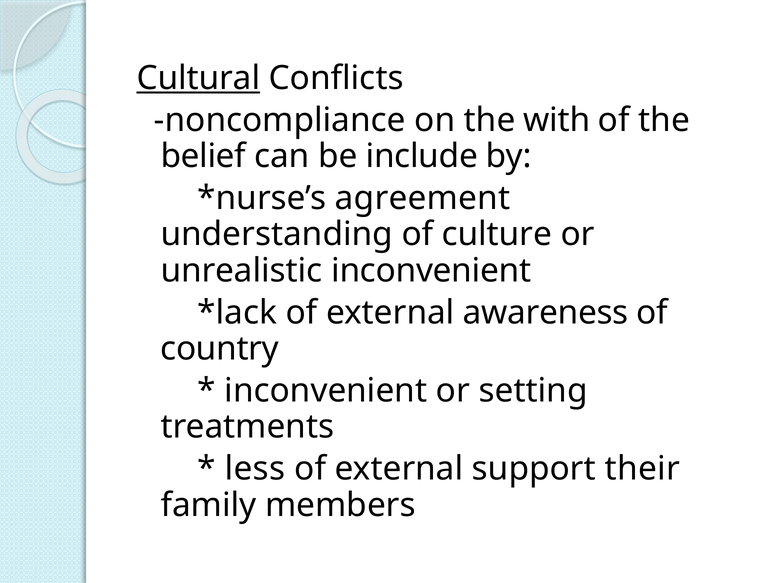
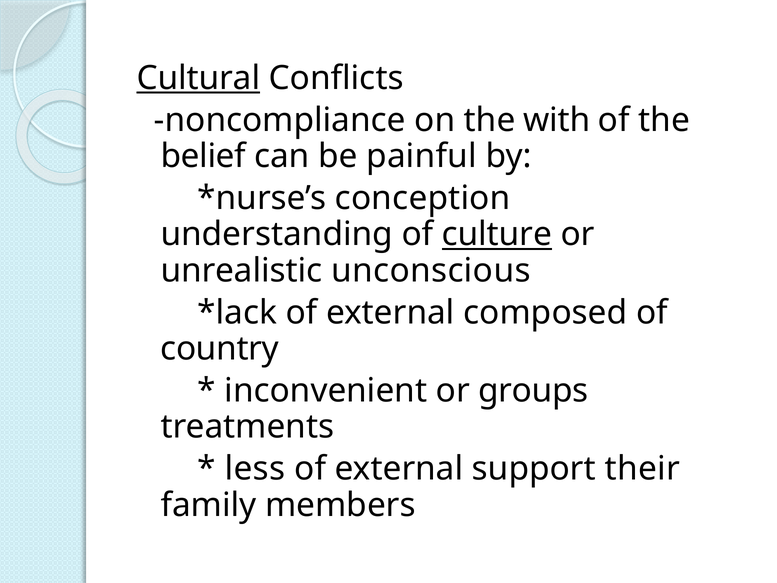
include: include -> painful
agreement: agreement -> conception
culture underline: none -> present
unrealistic inconvenient: inconvenient -> unconscious
awareness: awareness -> composed
setting: setting -> groups
